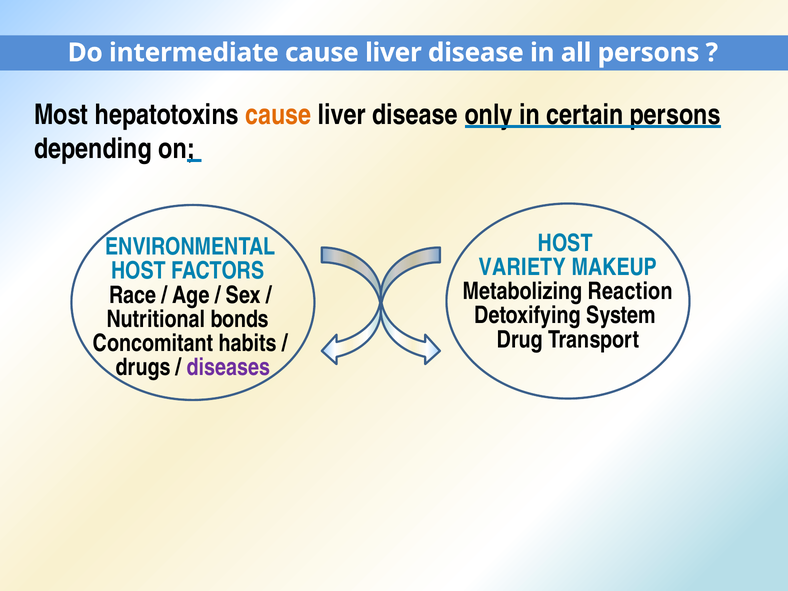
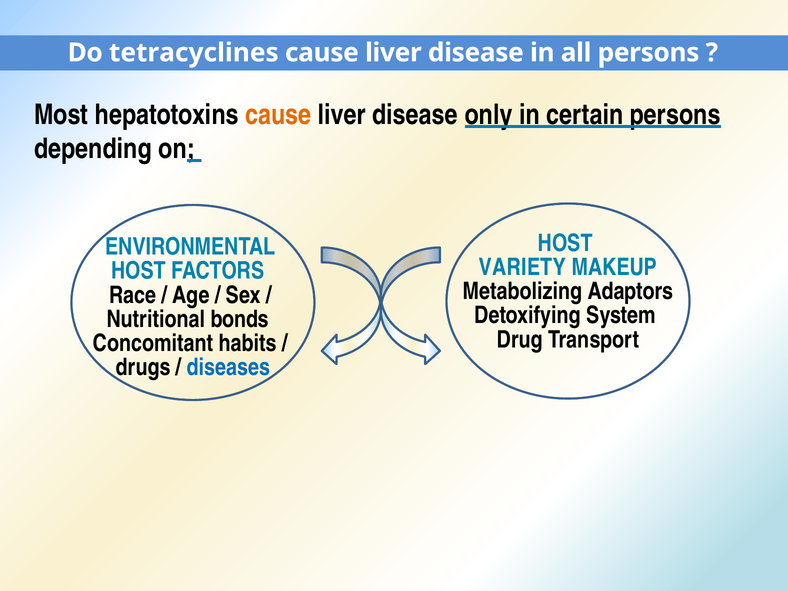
intermediate: intermediate -> tetracyclines
Reaction: Reaction -> Adaptors
diseases colour: purple -> blue
